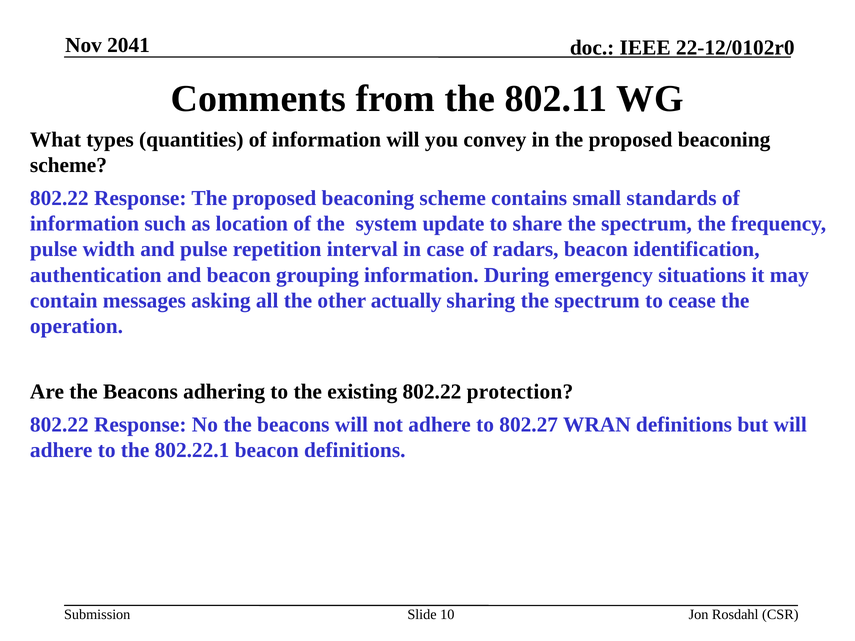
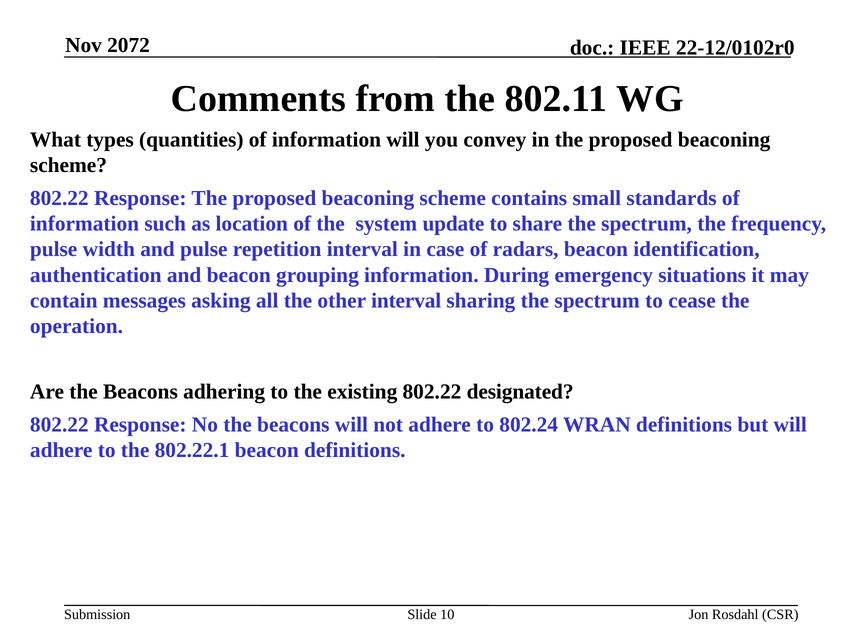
2041: 2041 -> 2072
other actually: actually -> interval
protection: protection -> designated
802.27: 802.27 -> 802.24
